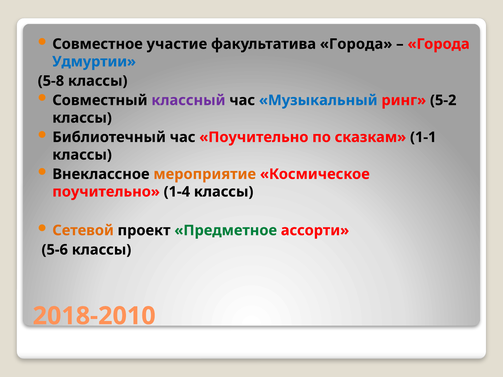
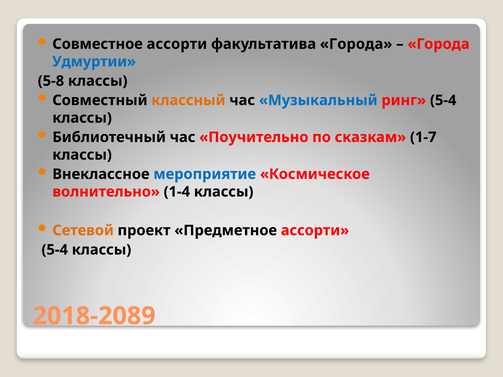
Совместное участие: участие -> ассорти
классный colour: purple -> orange
ринг 5-2: 5-2 -> 5-4
1-1: 1-1 -> 1-7
мероприятие colour: orange -> blue
поучительно at (106, 192): поучительно -> волнительно
Предметное colour: green -> black
5-6 at (55, 250): 5-6 -> 5-4
2018-2010: 2018-2010 -> 2018-2089
